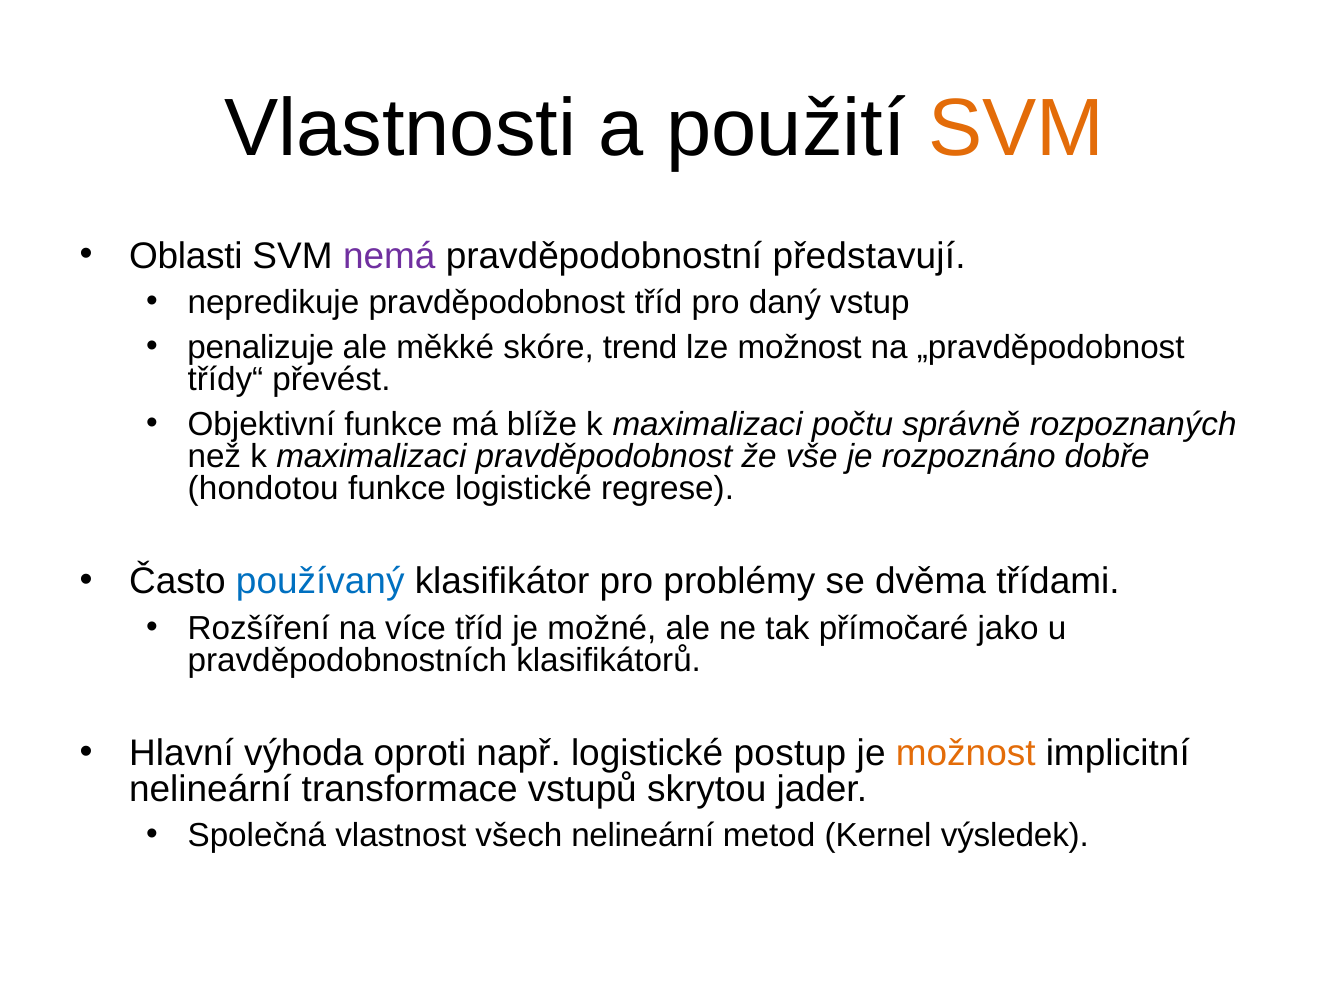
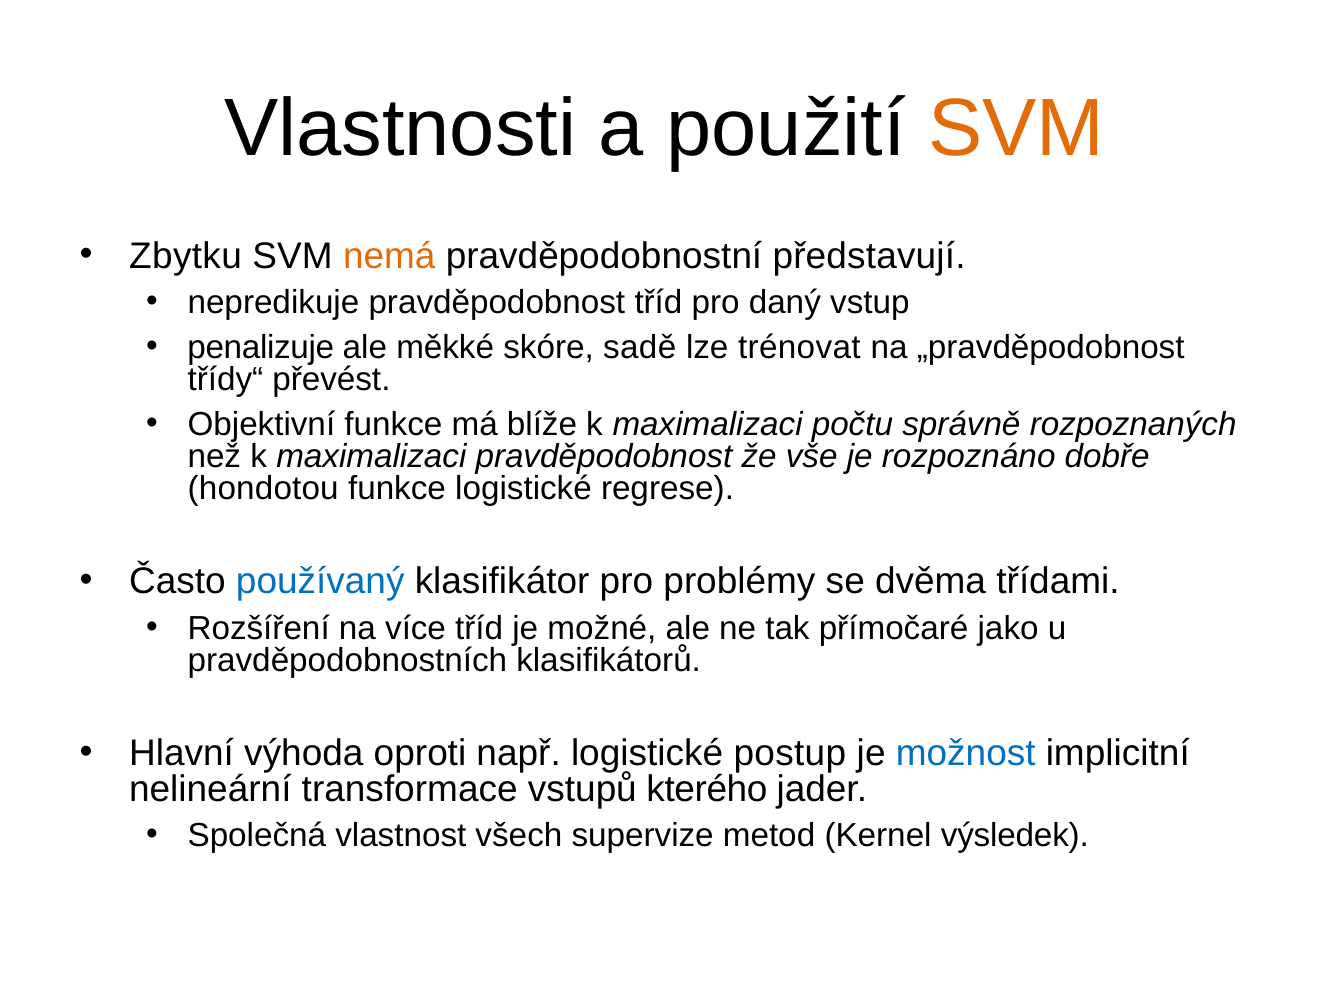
Oblasti: Oblasti -> Zbytku
nemá colour: purple -> orange
trend: trend -> sadě
lze možnost: možnost -> trénovat
možnost at (966, 753) colour: orange -> blue
skrytou: skrytou -> kterého
všech nelineární: nelineární -> supervize
